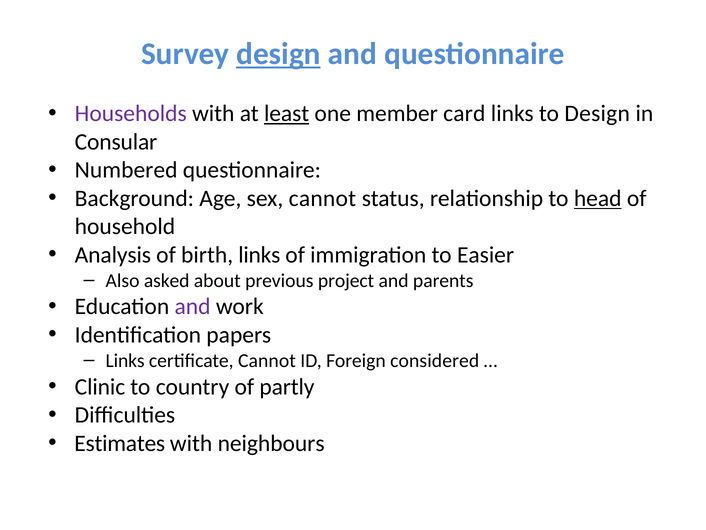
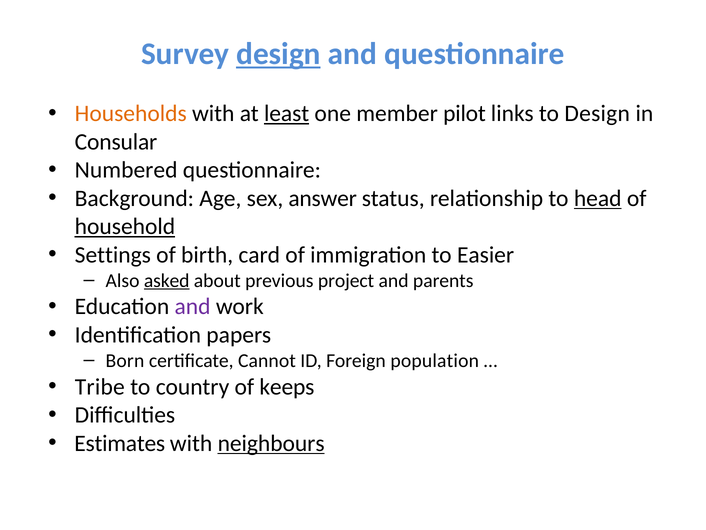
Households colour: purple -> orange
card: card -> pilot
sex cannot: cannot -> answer
household underline: none -> present
Analysis: Analysis -> Settings
birth links: links -> card
asked underline: none -> present
Links at (125, 360): Links -> Born
considered: considered -> population
Clinic: Clinic -> Tribe
partly: partly -> keeps
neighbours underline: none -> present
